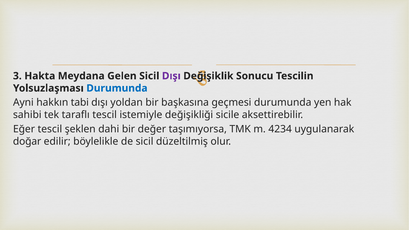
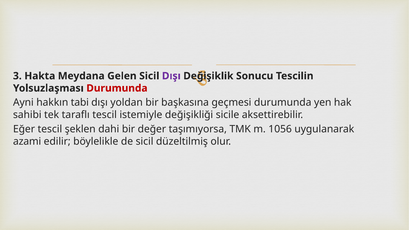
Durumunda at (117, 88) colour: blue -> red
4234: 4234 -> 1056
doğar: doğar -> azami
